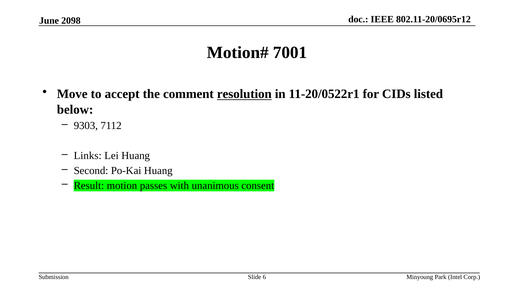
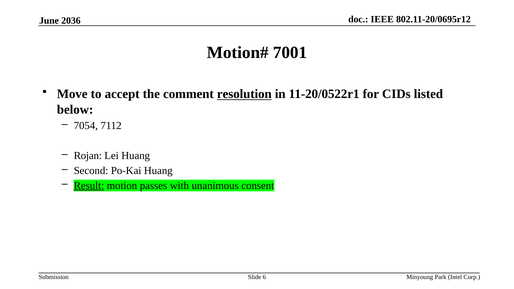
2098: 2098 -> 2036
9303: 9303 -> 7054
Links: Links -> Rojan
Result underline: none -> present
